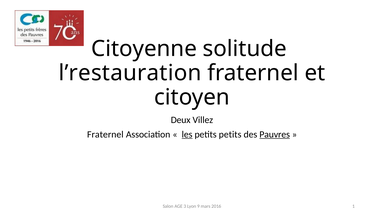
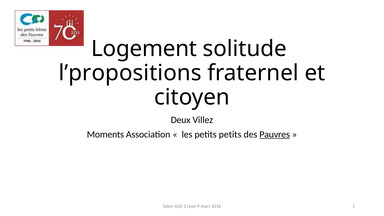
Citoyenne: Citoyenne -> Logement
l’restauration: l’restauration -> l’propositions
Fraternel at (105, 134): Fraternel -> Moments
les underline: present -> none
